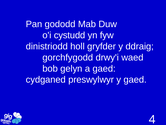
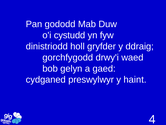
y gaed: gaed -> haint
